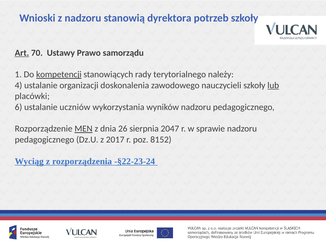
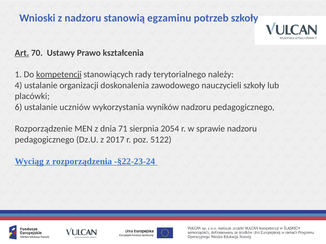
dyrektora: dyrektora -> egzaminu
samorządu: samorządu -> kształcenia
lub underline: present -> none
MEN underline: present -> none
26: 26 -> 71
2047: 2047 -> 2054
8152: 8152 -> 5122
